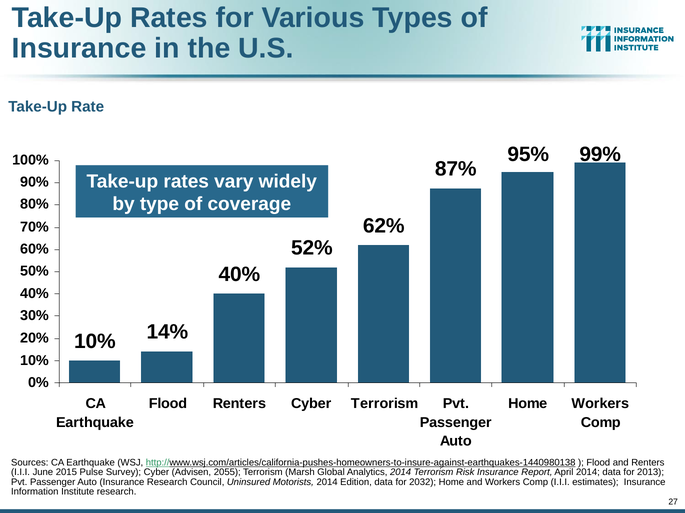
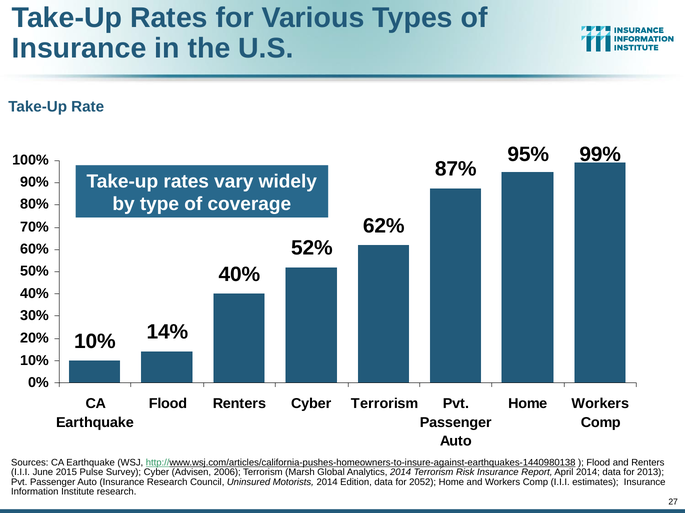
2055: 2055 -> 2006
2032: 2032 -> 2052
